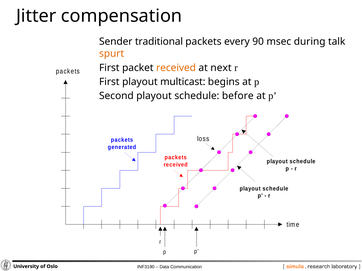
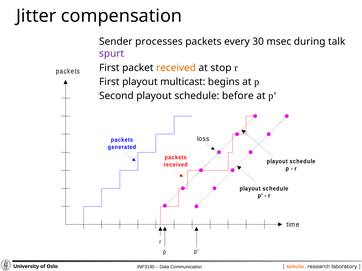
traditional: traditional -> processes
90: 90 -> 30
spurt colour: orange -> purple
next: next -> stop
